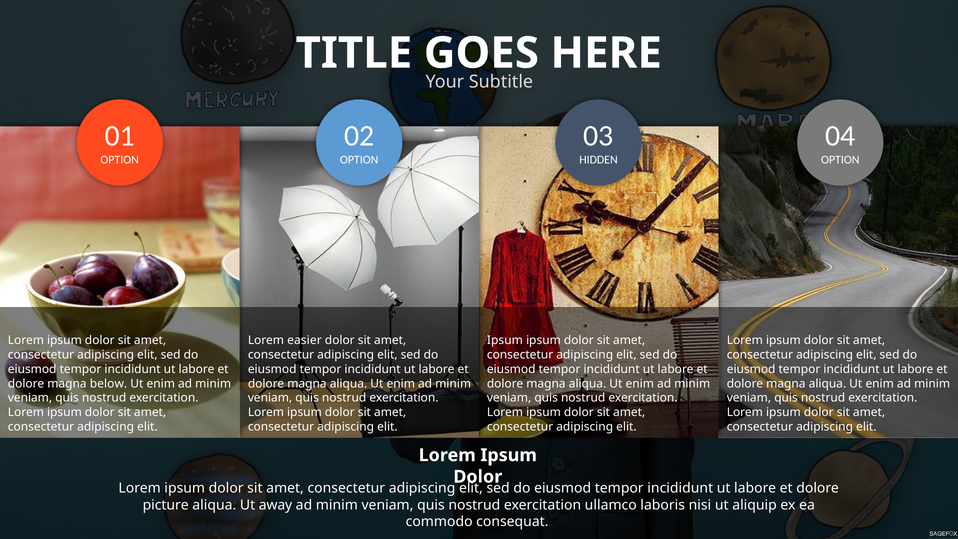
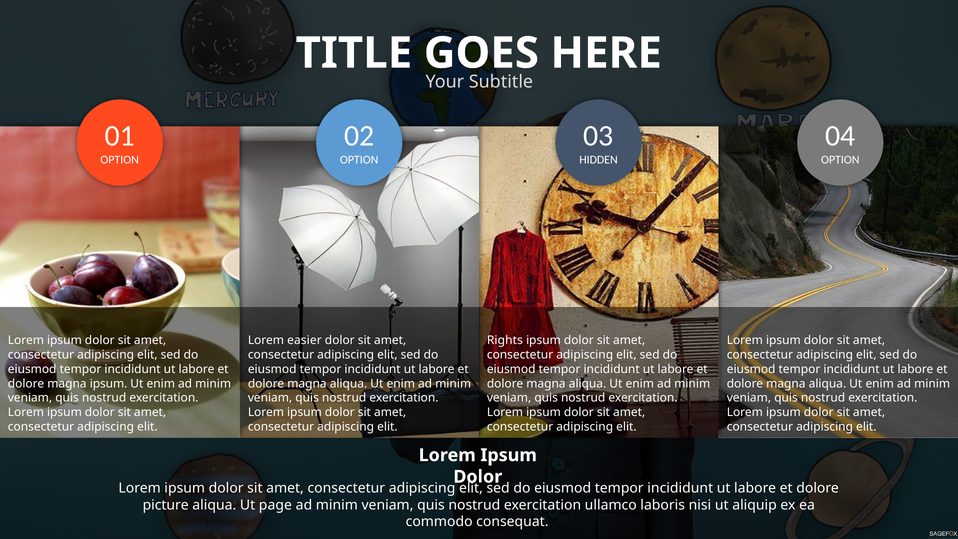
Ipsum at (505, 340): Ipsum -> Rights
magna below: below -> ipsum
away: away -> page
